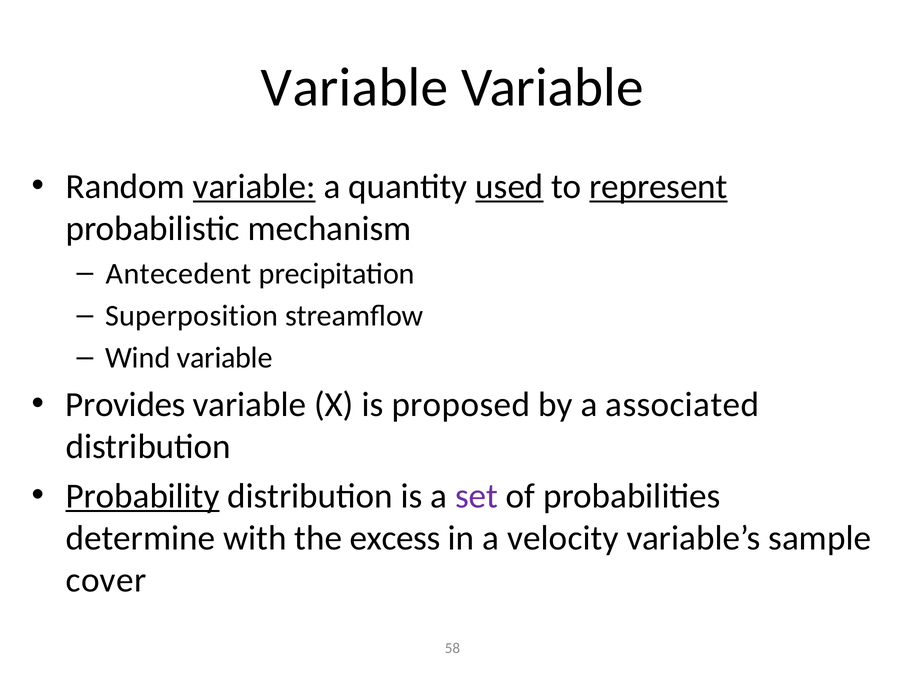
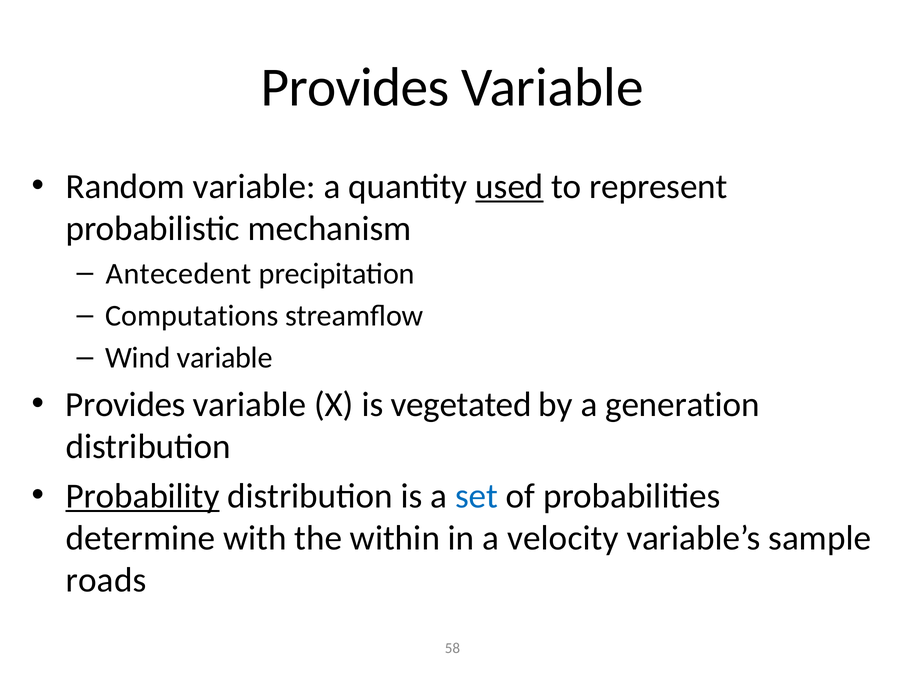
Variable at (355, 88): Variable -> Provides
variable at (254, 186) underline: present -> none
represent underline: present -> none
Superposition: Superposition -> Computations
proposed: proposed -> vegetated
associated: associated -> generation
set colour: purple -> blue
excess: excess -> within
cover: cover -> roads
